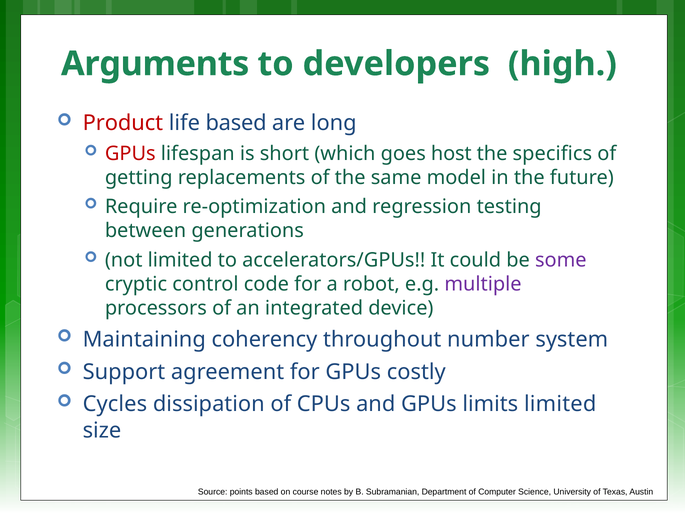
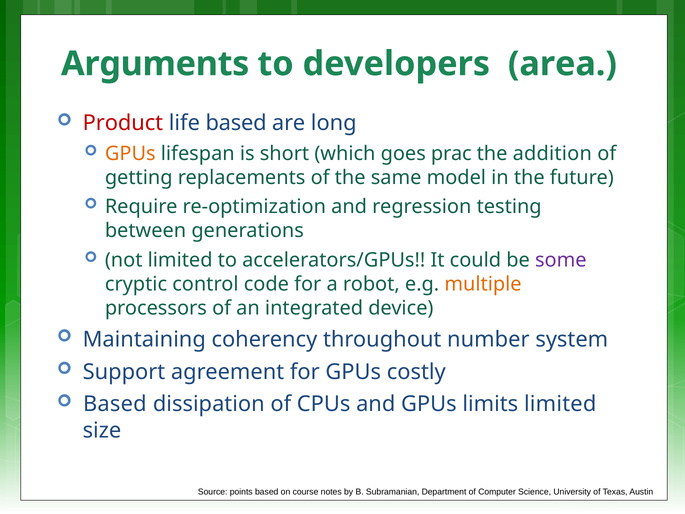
high: high -> area
GPUs at (130, 153) colour: red -> orange
host: host -> prac
specifics: specifics -> addition
multiple colour: purple -> orange
Cycles at (115, 404): Cycles -> Based
